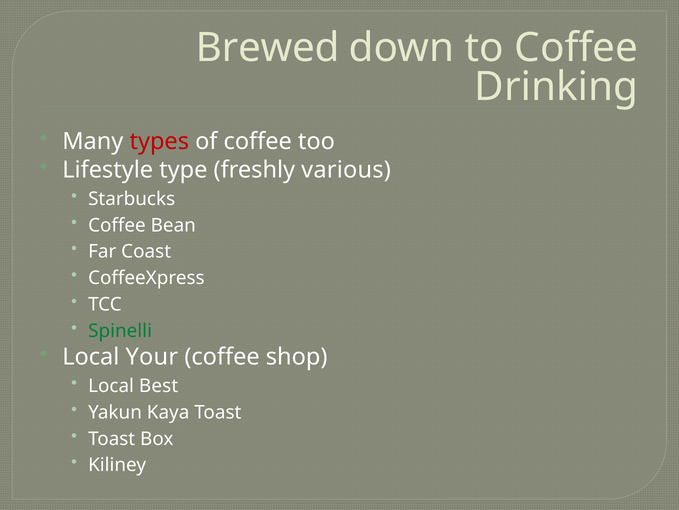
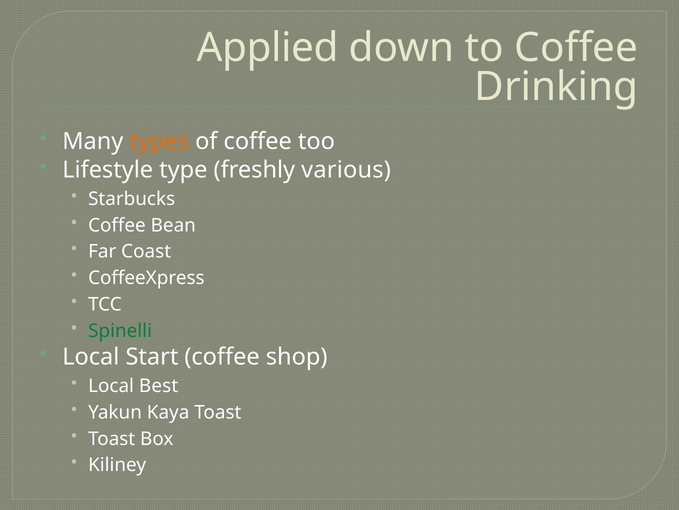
Brewed: Brewed -> Applied
types colour: red -> orange
Your: Your -> Start
